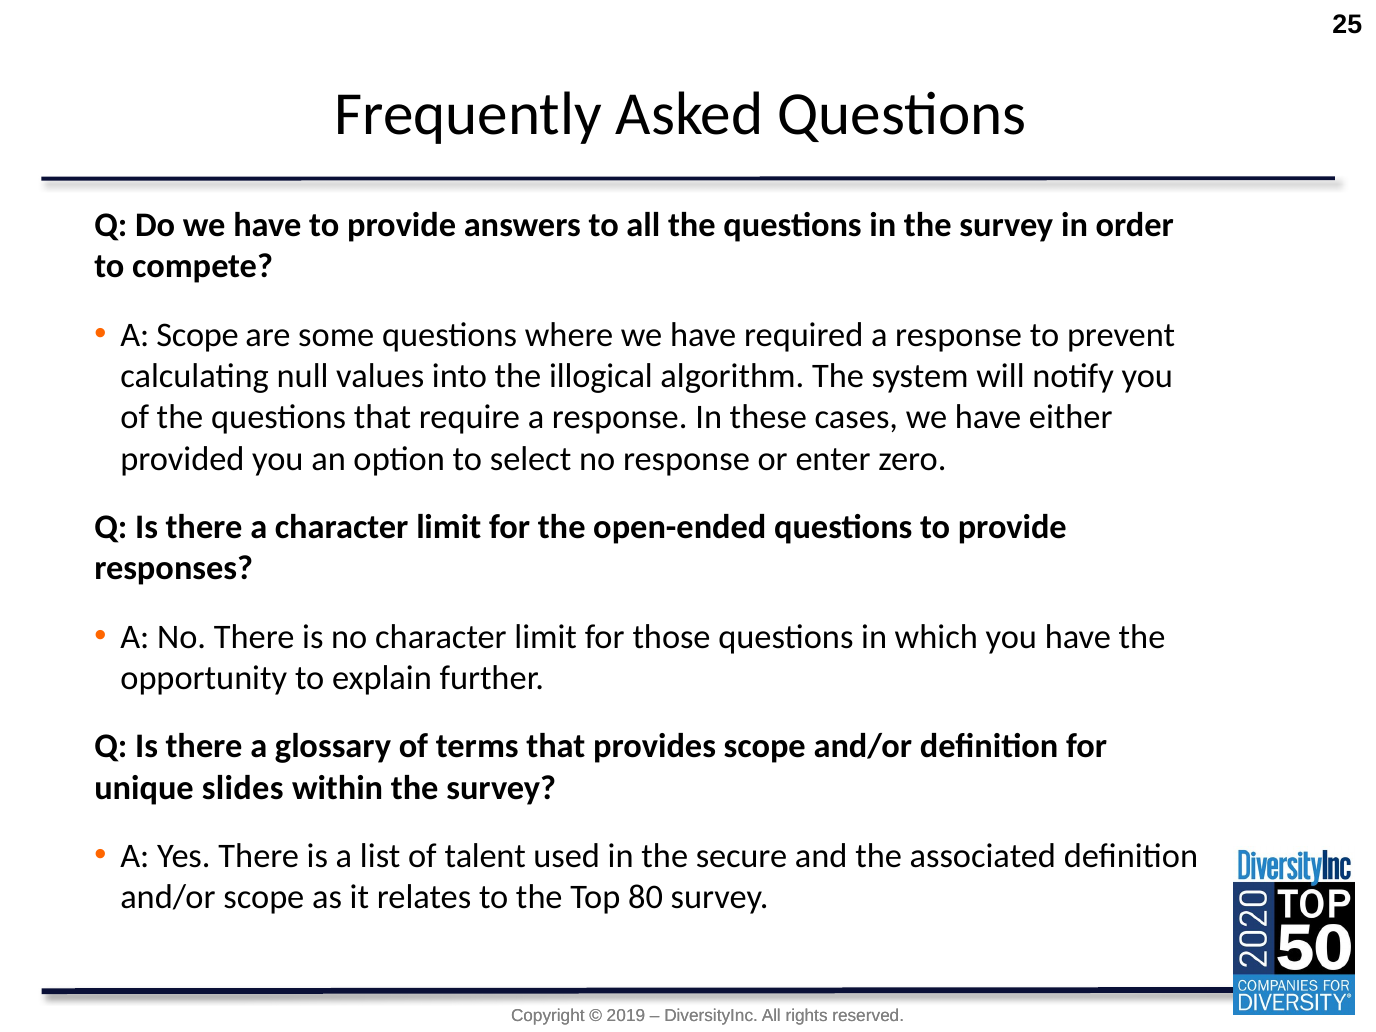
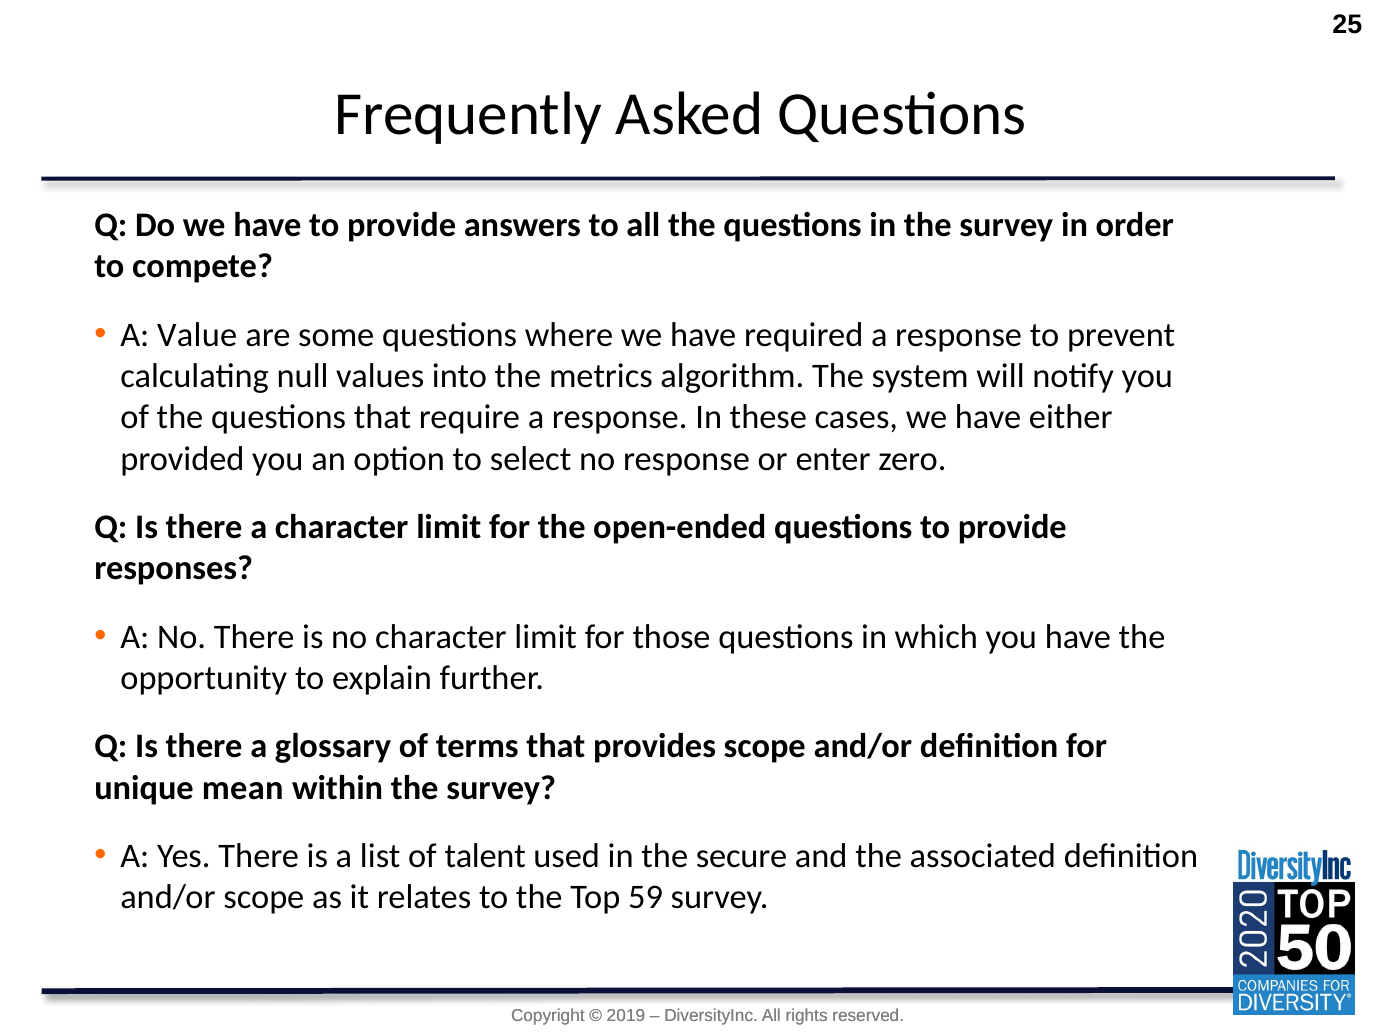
A Scope: Scope -> Value
illogical: illogical -> metrics
slides: slides -> mean
80: 80 -> 59
